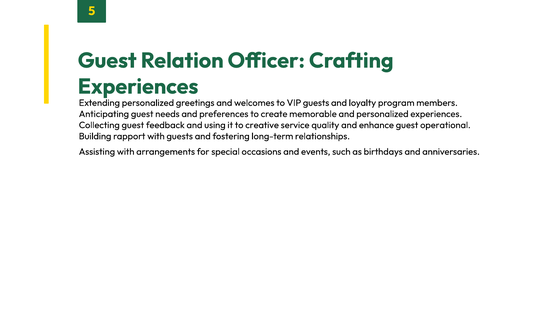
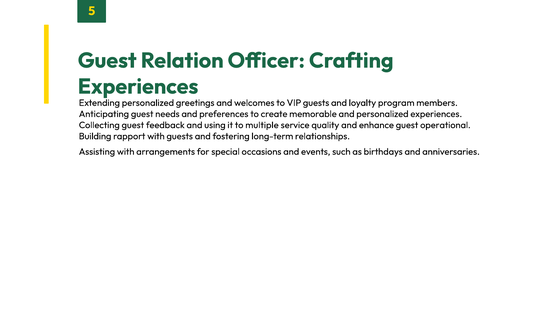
creative: creative -> multiple
